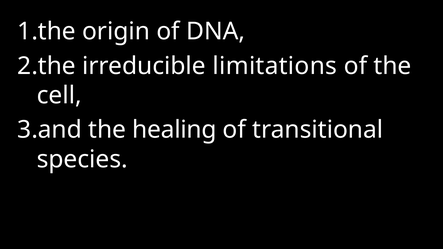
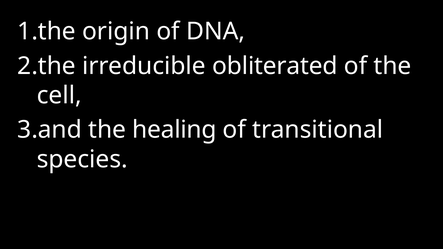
limitations: limitations -> obliterated
